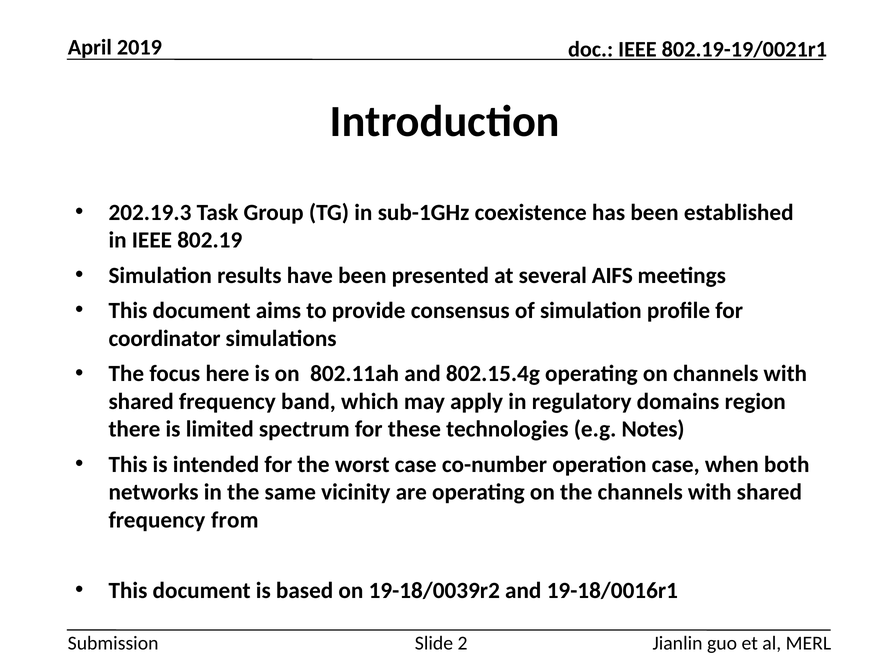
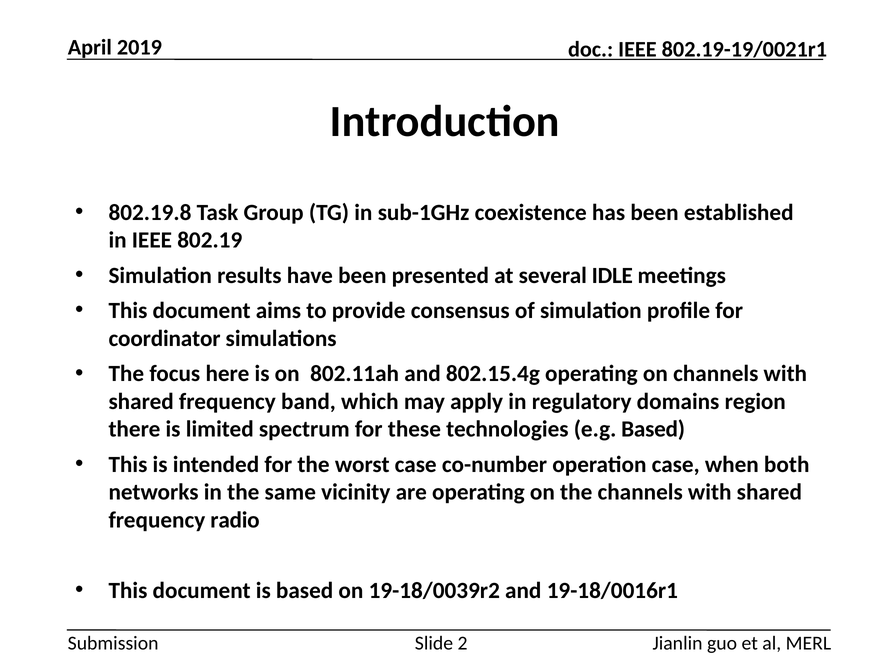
202.19.3: 202.19.3 -> 802.19.8
AIFS: AIFS -> IDLE
e.g Notes: Notes -> Based
from: from -> radio
